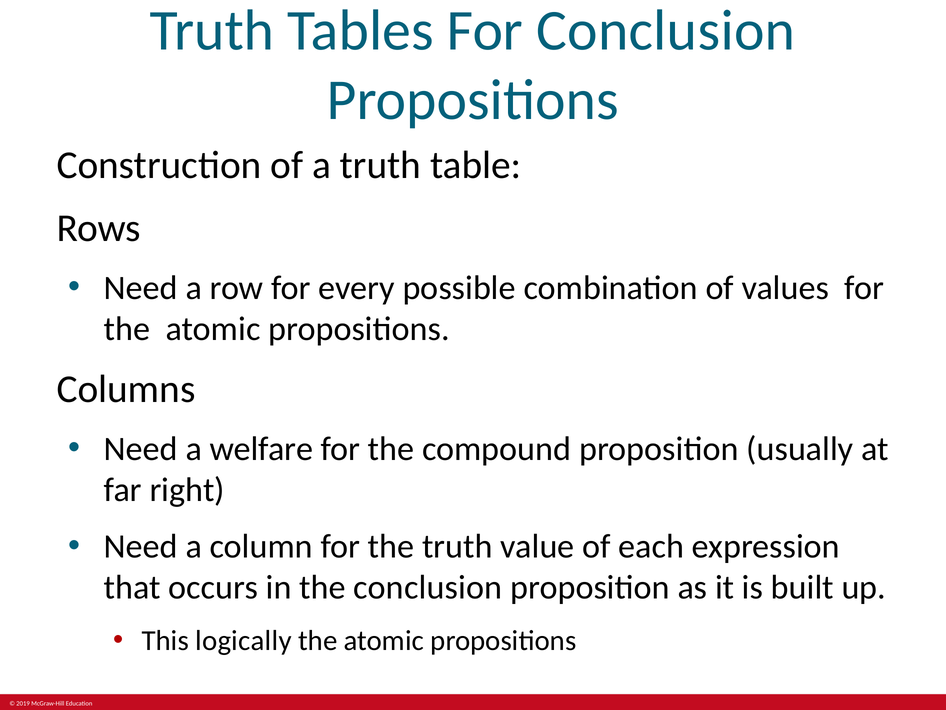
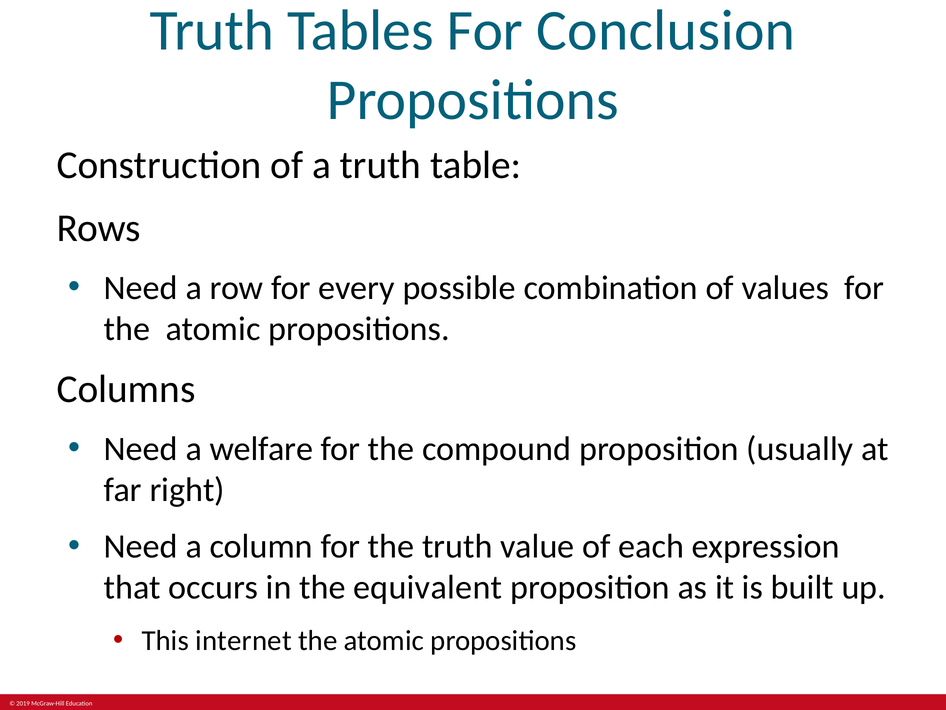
the conclusion: conclusion -> equivalent
logically: logically -> internet
